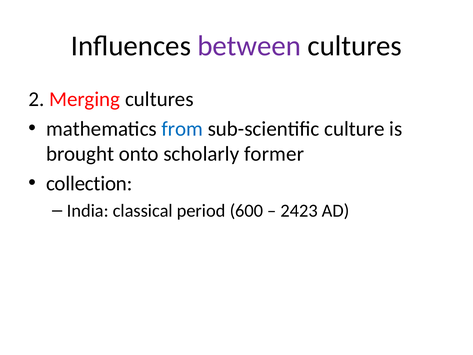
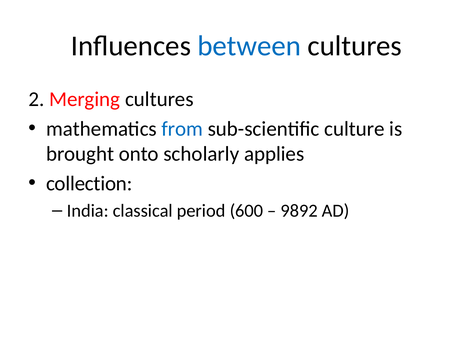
between colour: purple -> blue
former: former -> applies
2423: 2423 -> 9892
